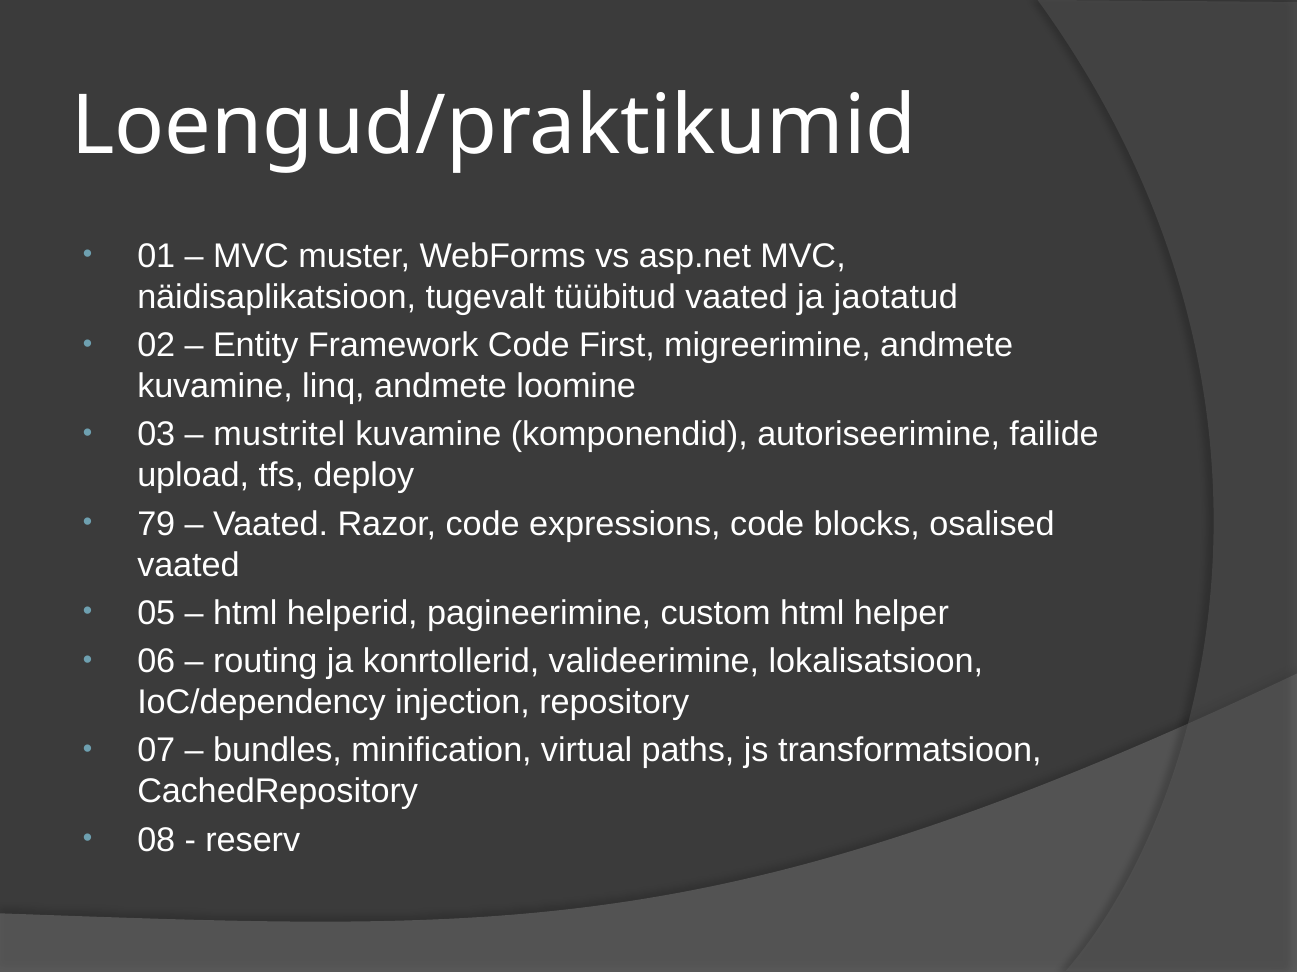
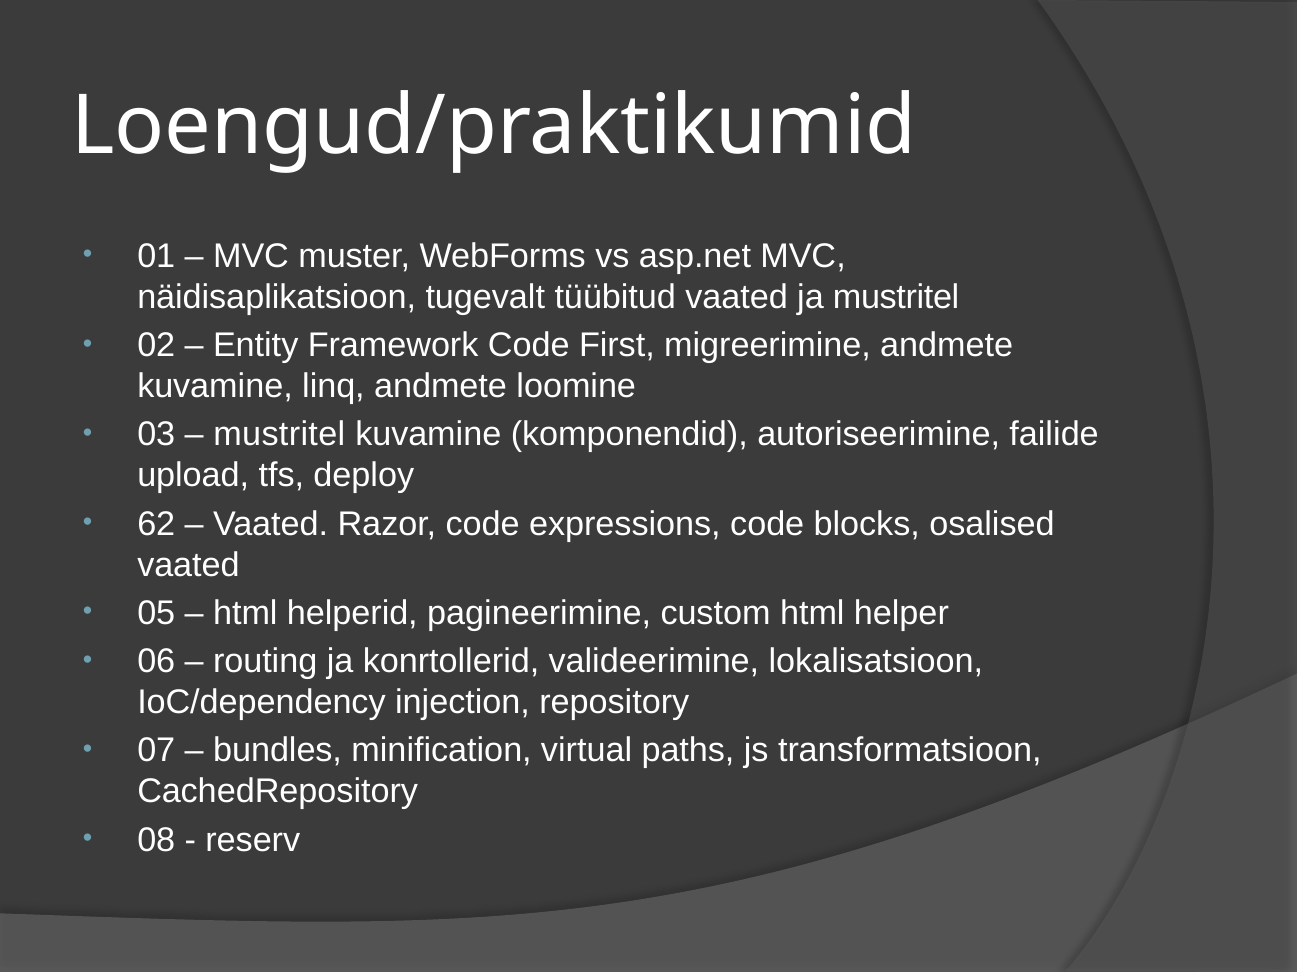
ja jaotatud: jaotatud -> mustritel
79: 79 -> 62
